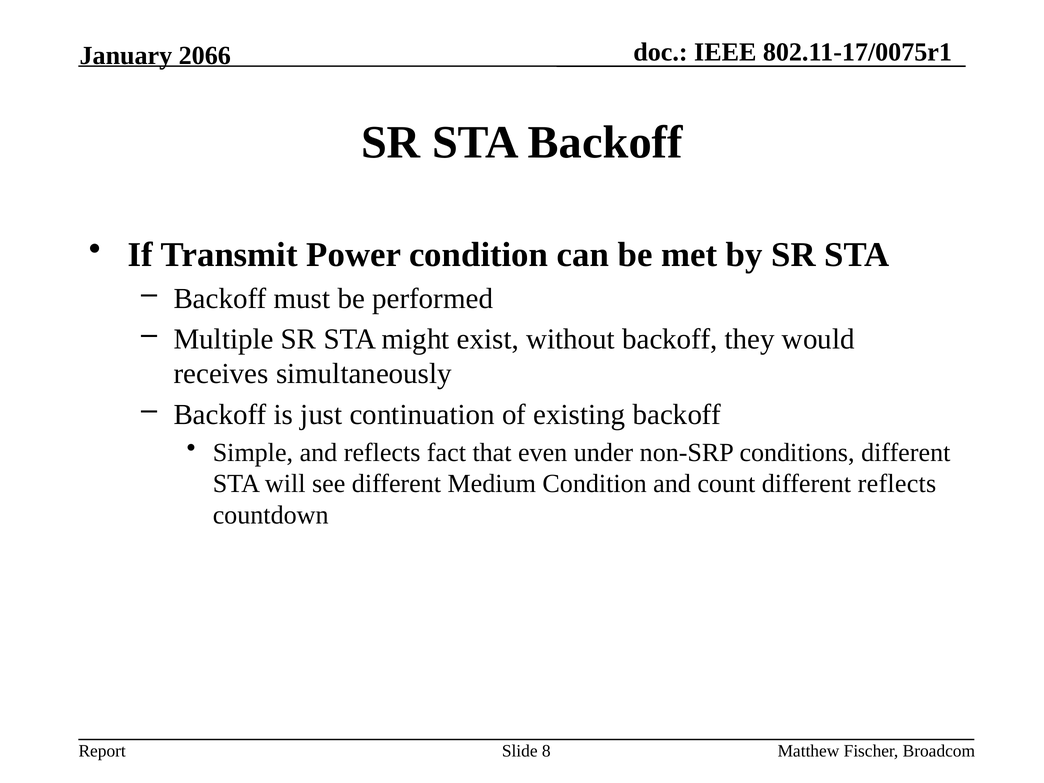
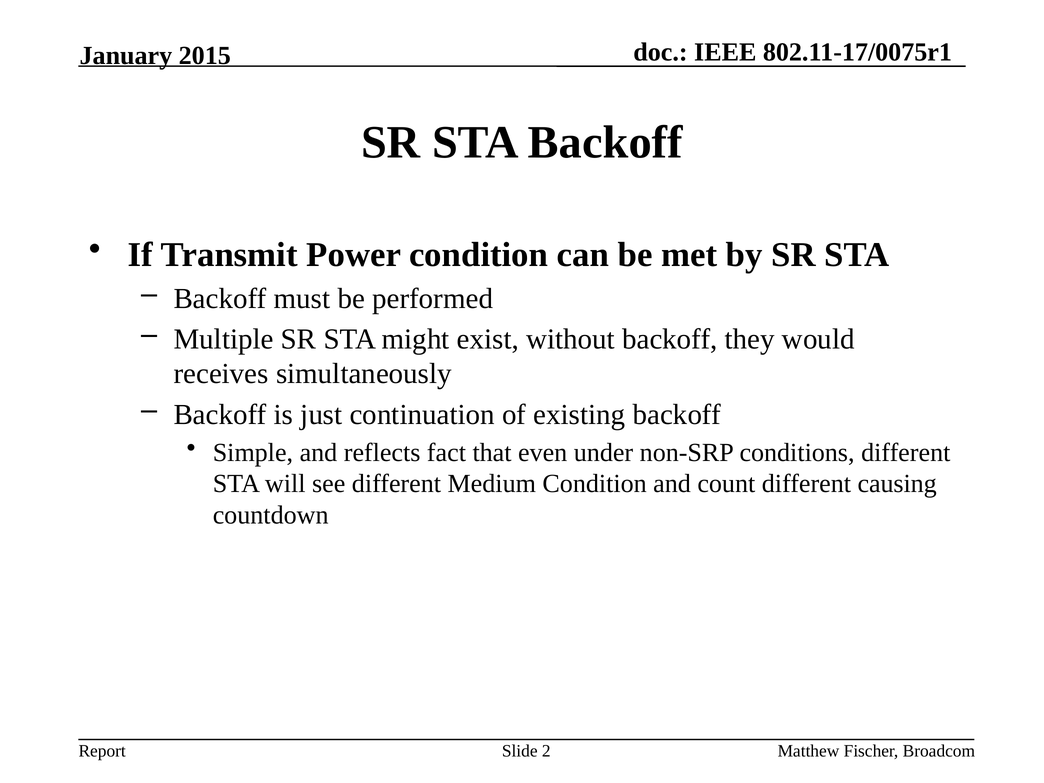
2066: 2066 -> 2015
different reflects: reflects -> causing
8: 8 -> 2
